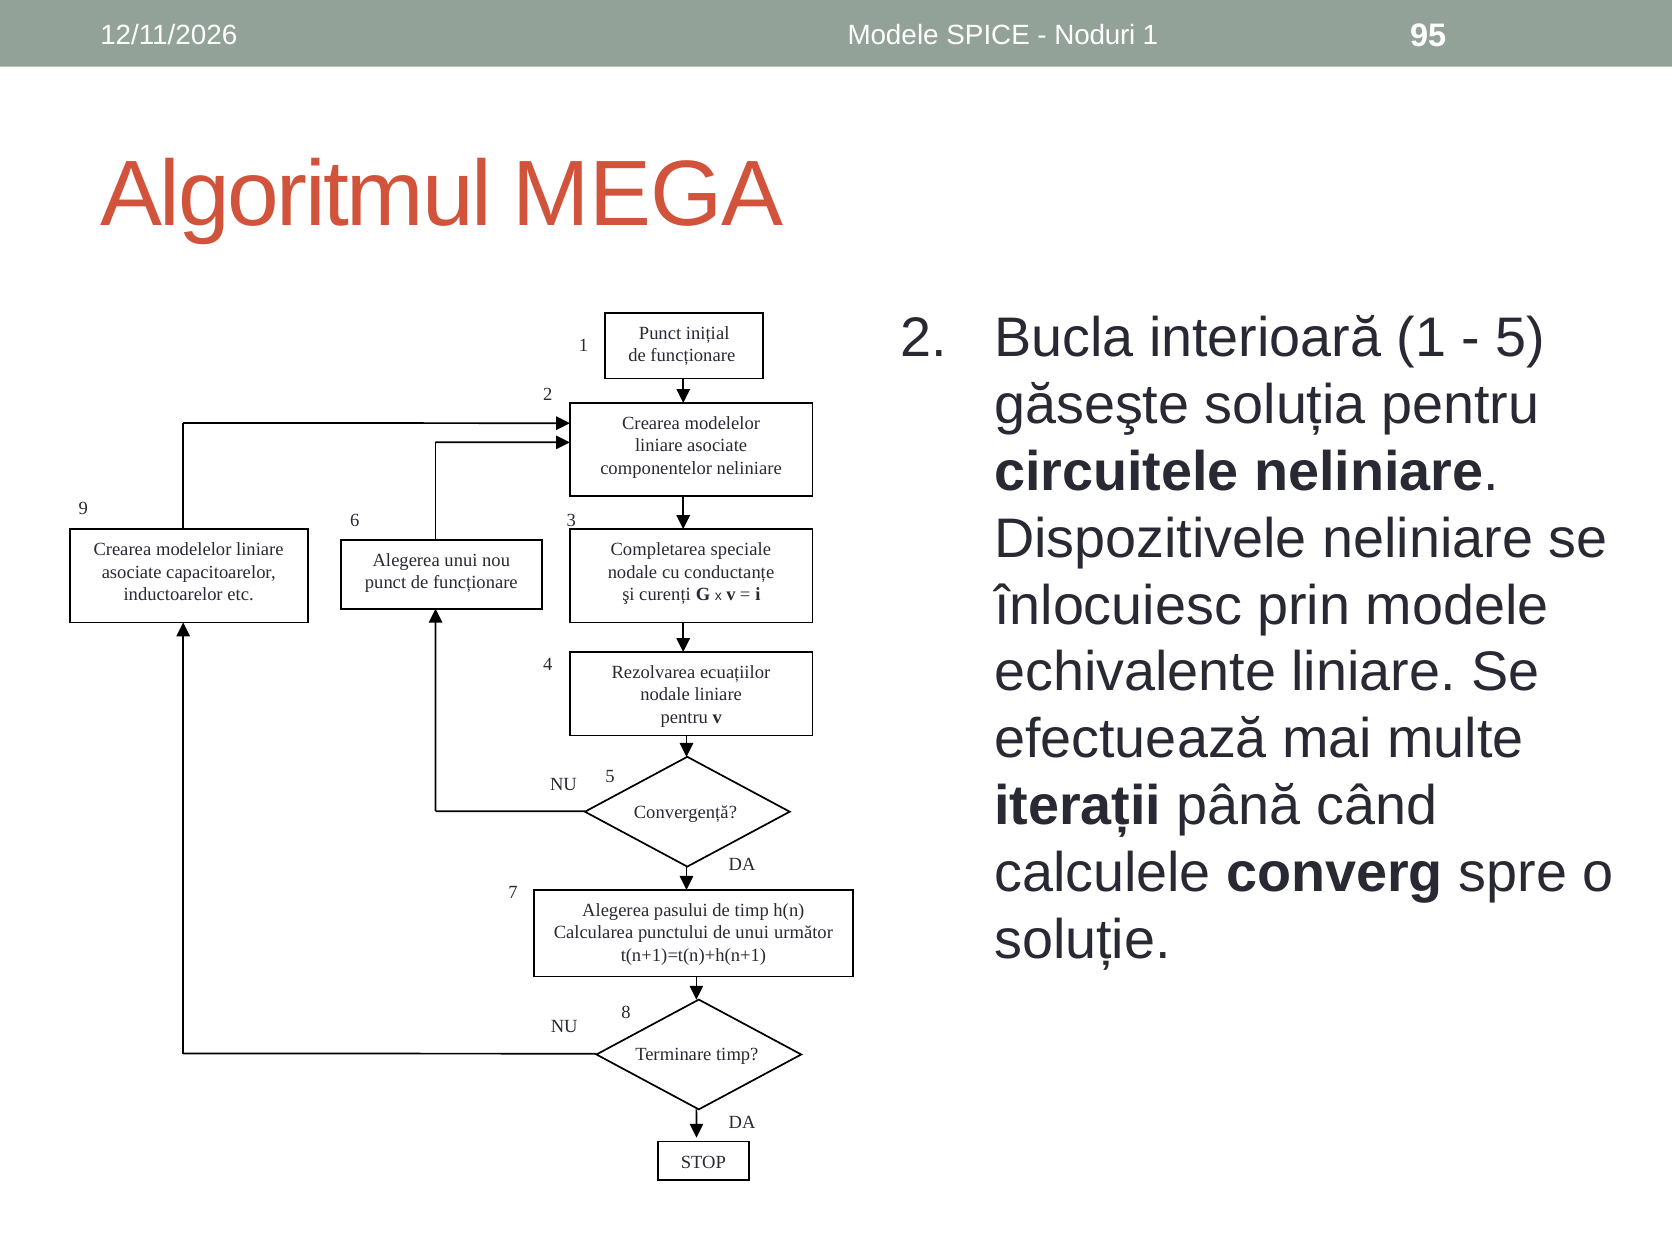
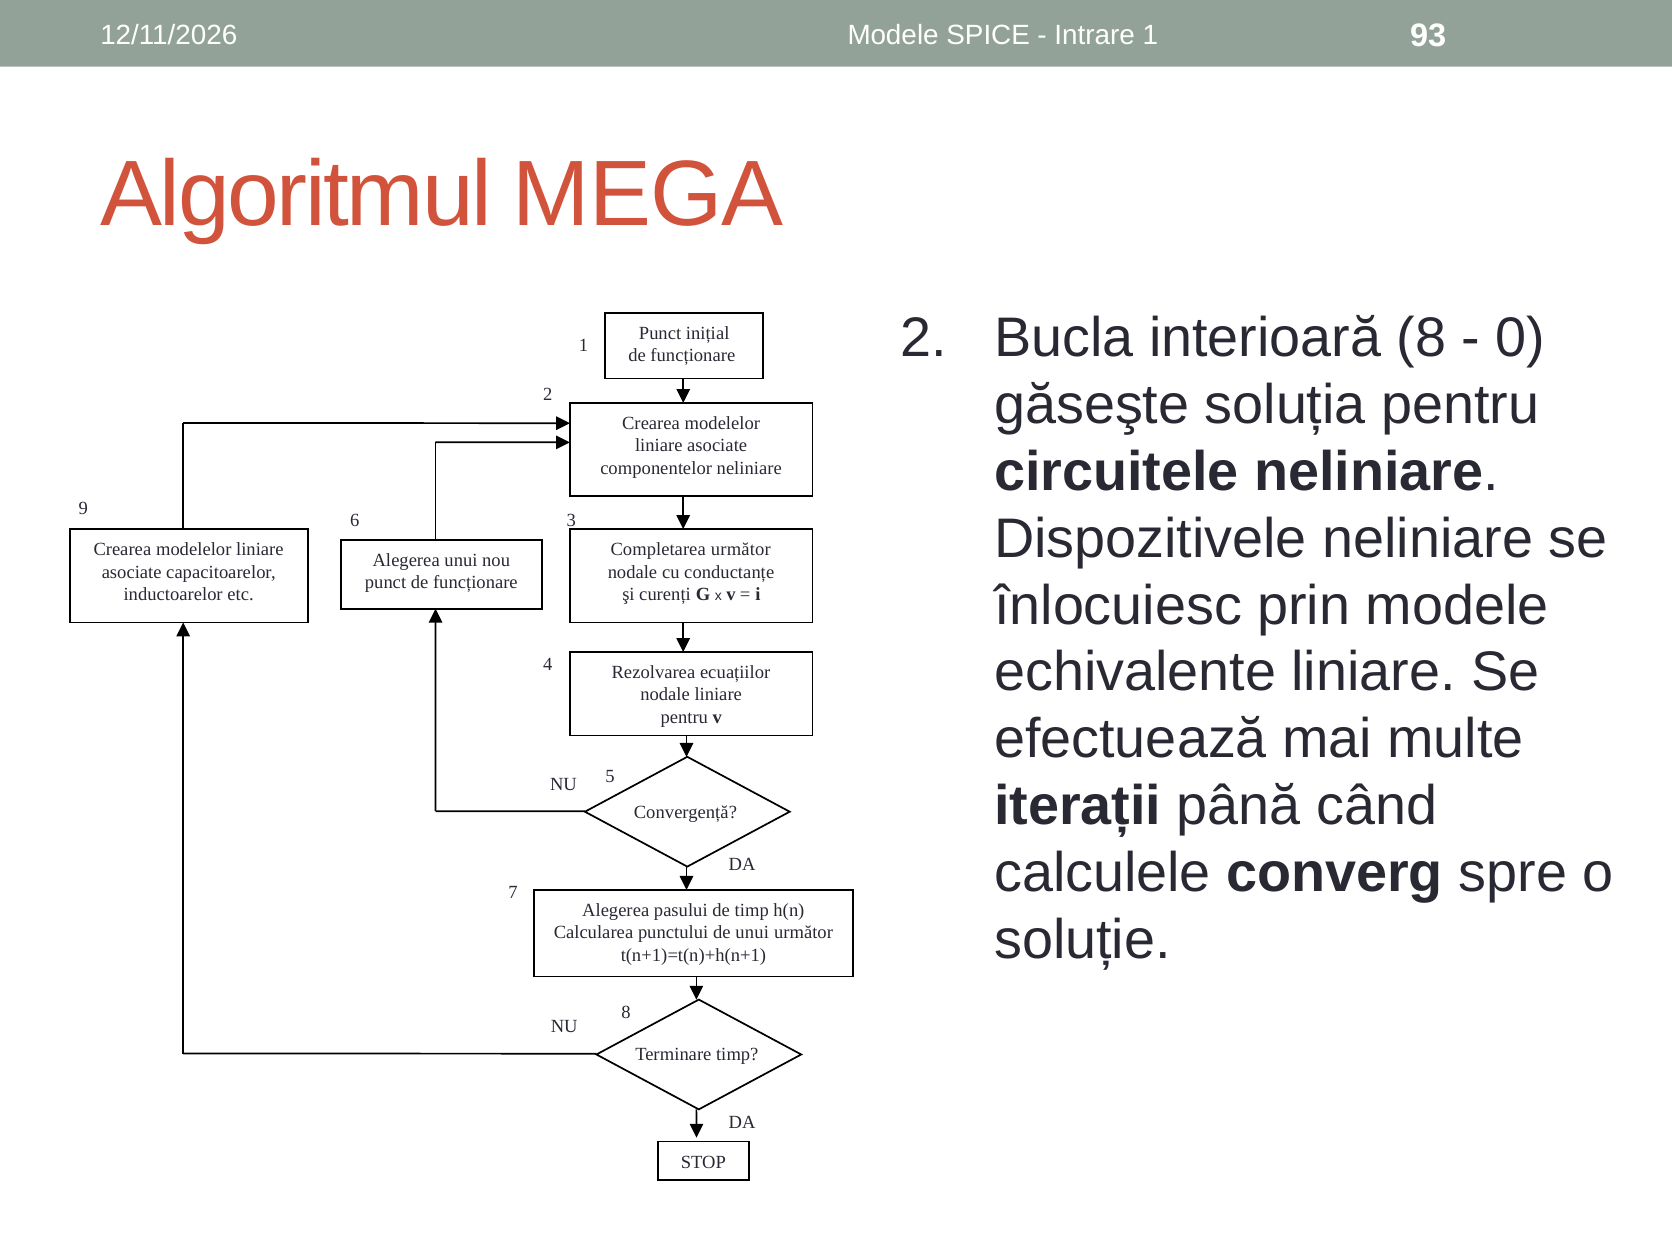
Noduri: Noduri -> Intrare
95: 95 -> 93
interioară 1: 1 -> 8
5 at (1520, 338): 5 -> 0
Completarea speciale: speciale -> următor
